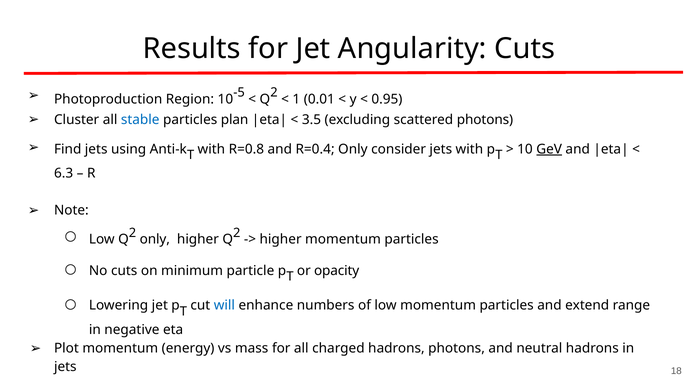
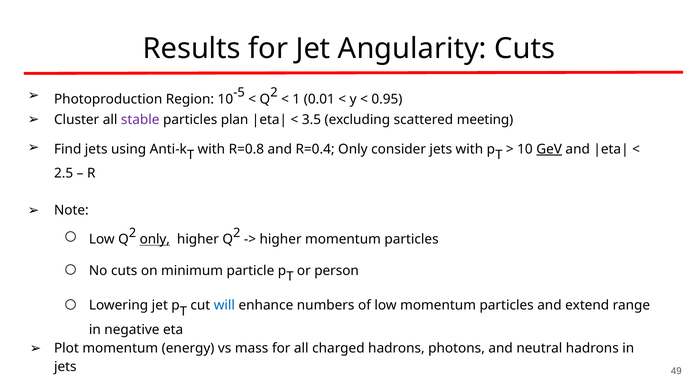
stable colour: blue -> purple
scattered photons: photons -> meeting
6.3: 6.3 -> 2.5
only at (155, 240) underline: none -> present
opacity: opacity -> person
18: 18 -> 49
